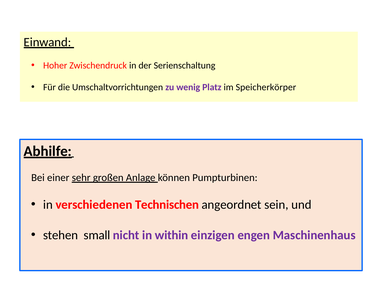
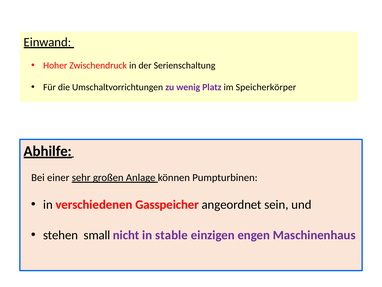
Technischen: Technischen -> Gasspeicher
within: within -> stable
